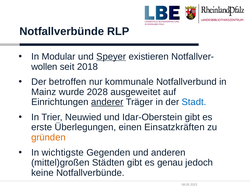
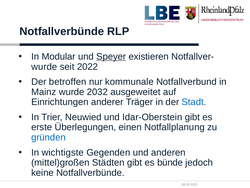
wollen at (44, 67): wollen -> wurde
2018: 2018 -> 2022
2028: 2028 -> 2032
anderer underline: present -> none
Einsatzkräften: Einsatzkräften -> Notfallplanung
gründen colour: orange -> blue
genau: genau -> bünde
